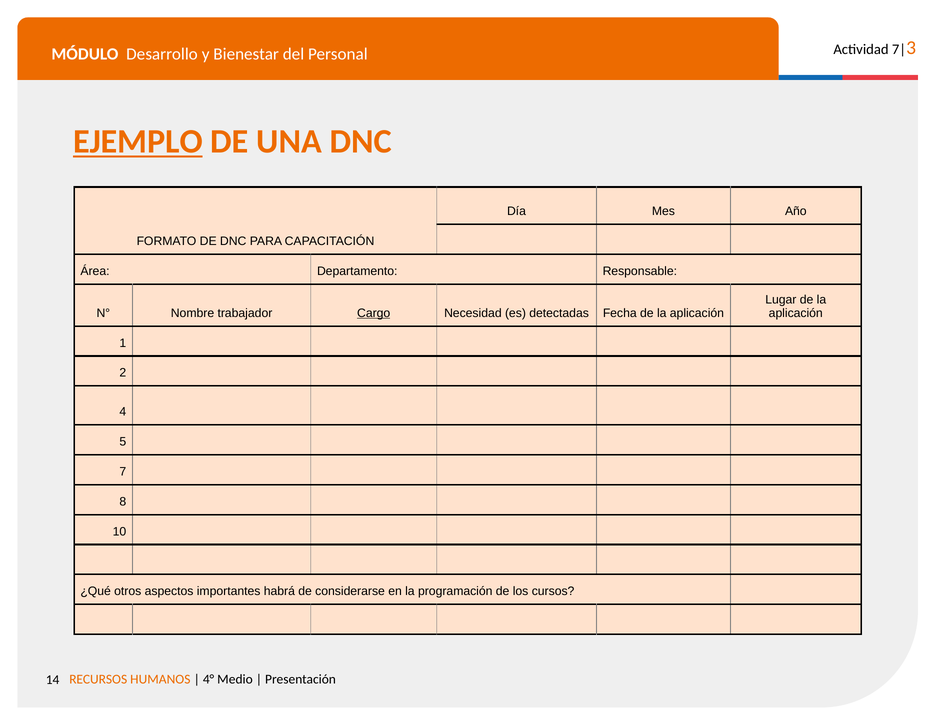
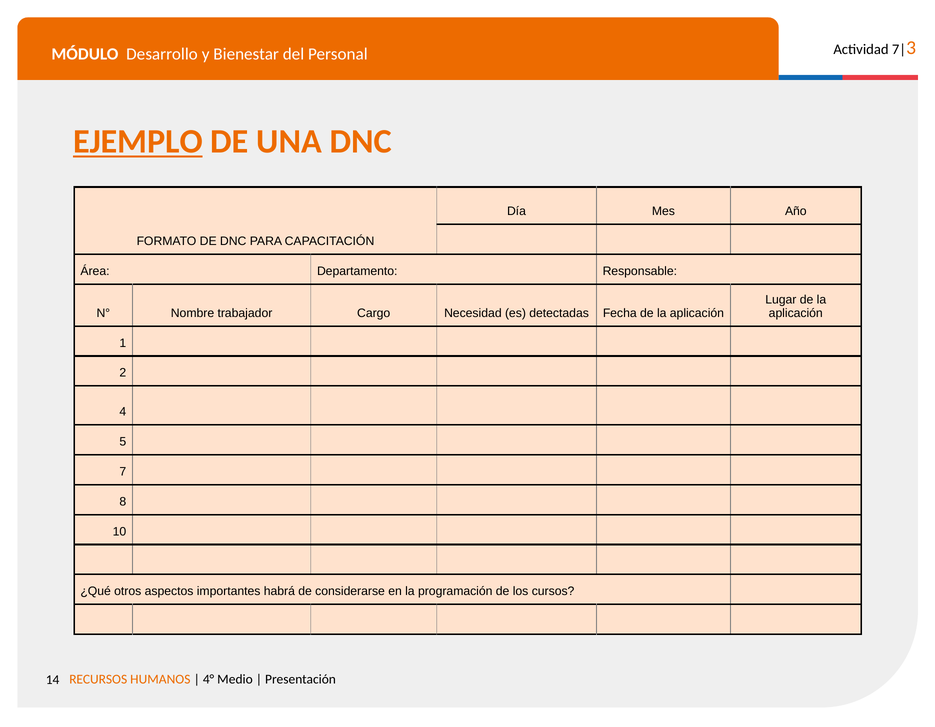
Cargo underline: present -> none
